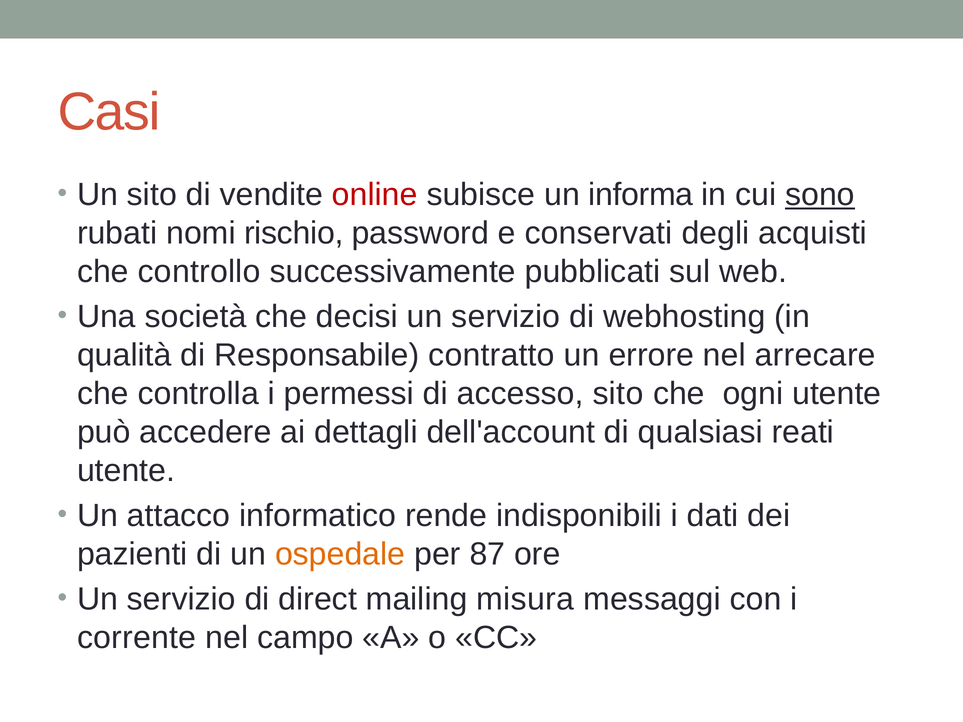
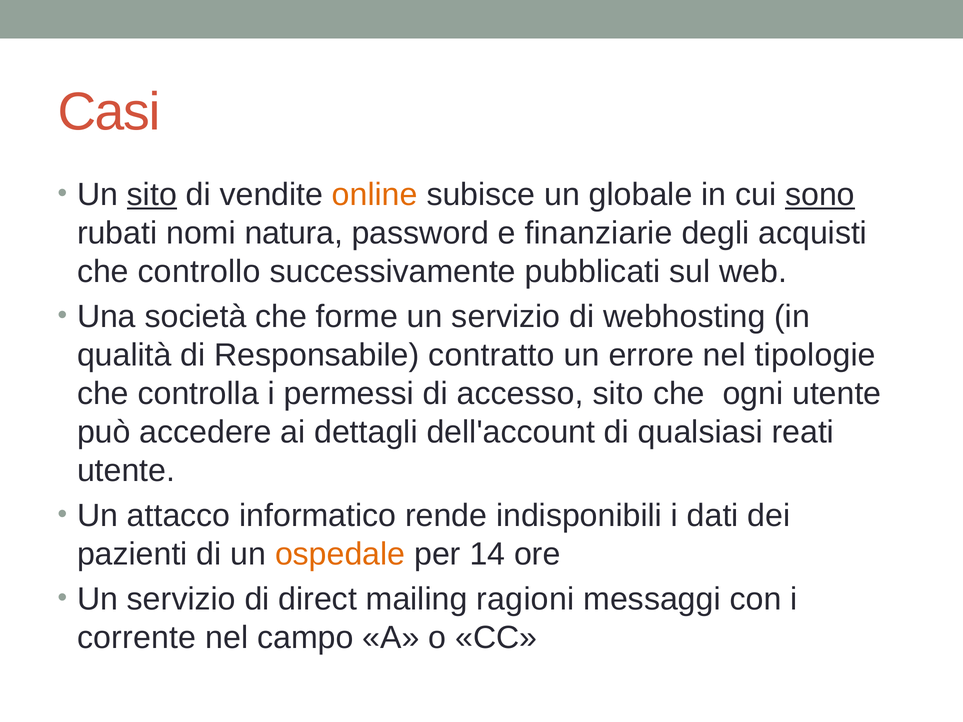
sito at (152, 195) underline: none -> present
online colour: red -> orange
informa: informa -> globale
rischio: rischio -> natura
conservati: conservati -> finanziarie
decisi: decisi -> forme
arrecare: arrecare -> tipologie
87: 87 -> 14
misura: misura -> ragioni
